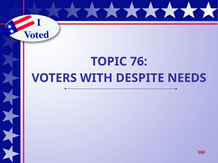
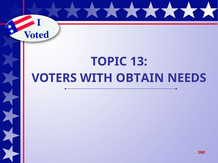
76: 76 -> 13
DESPITE: DESPITE -> OBTAIN
